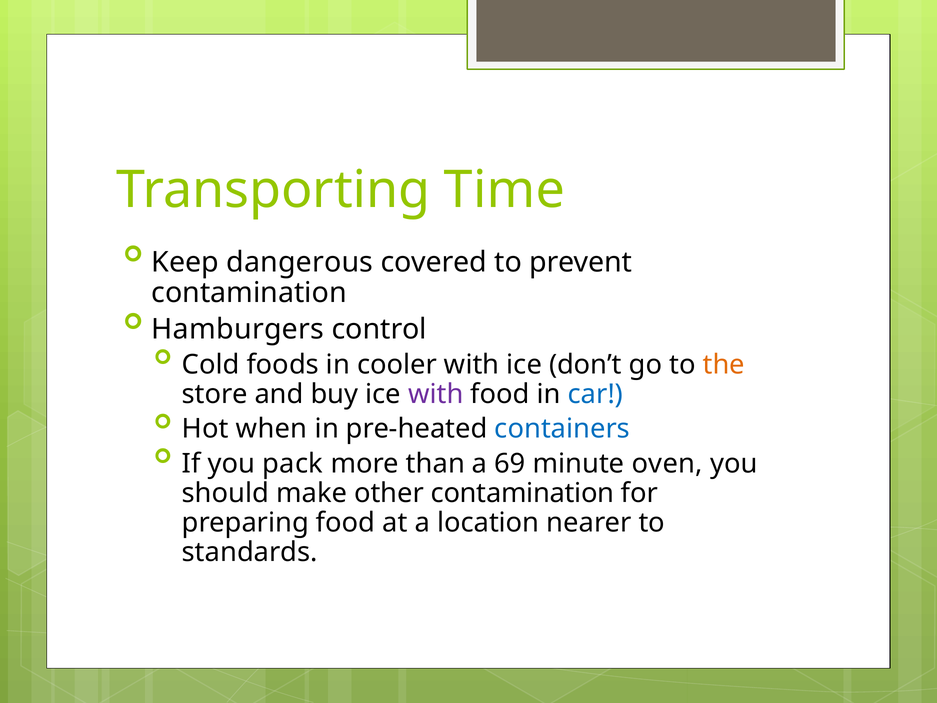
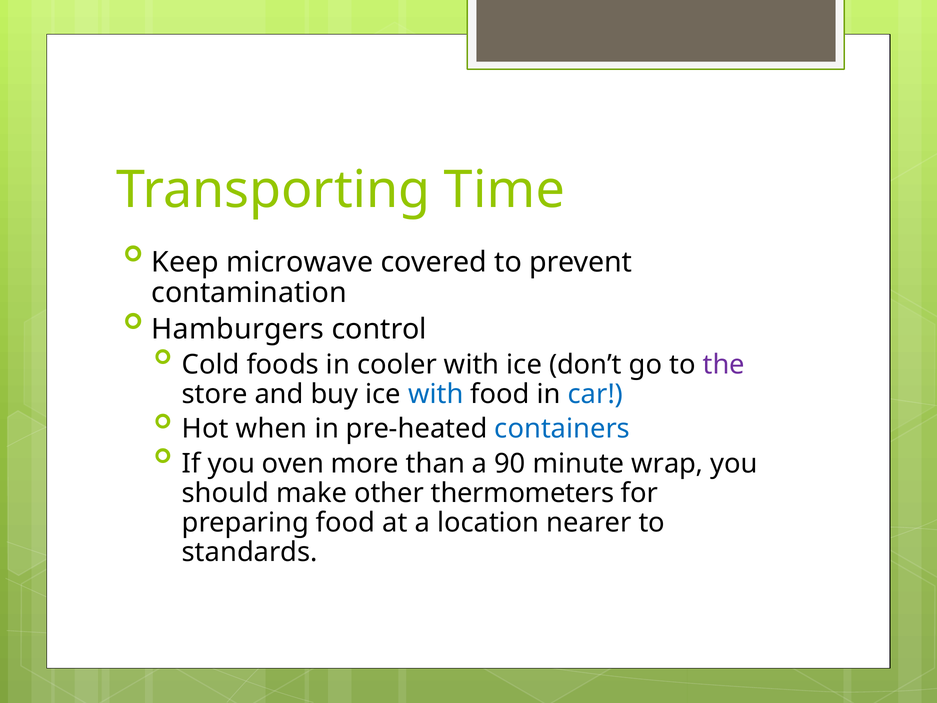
dangerous: dangerous -> microwave
the colour: orange -> purple
with at (436, 394) colour: purple -> blue
pack: pack -> oven
69: 69 -> 90
oven: oven -> wrap
other contamination: contamination -> thermometers
